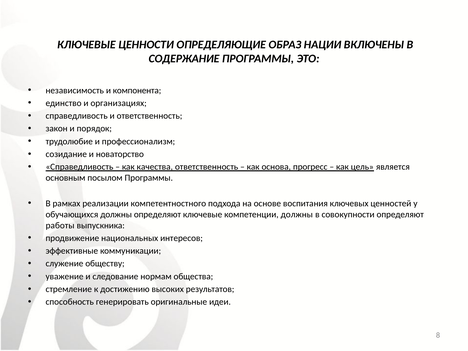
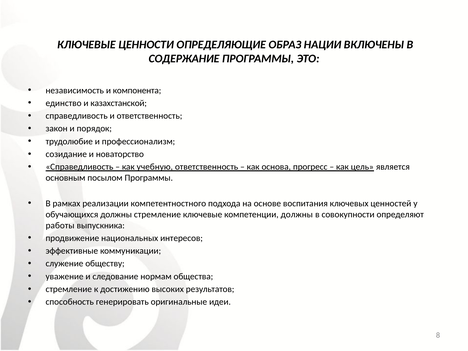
организациях: организациях -> казахстанской
качества: качества -> учебную
должны определяют: определяют -> стремление
